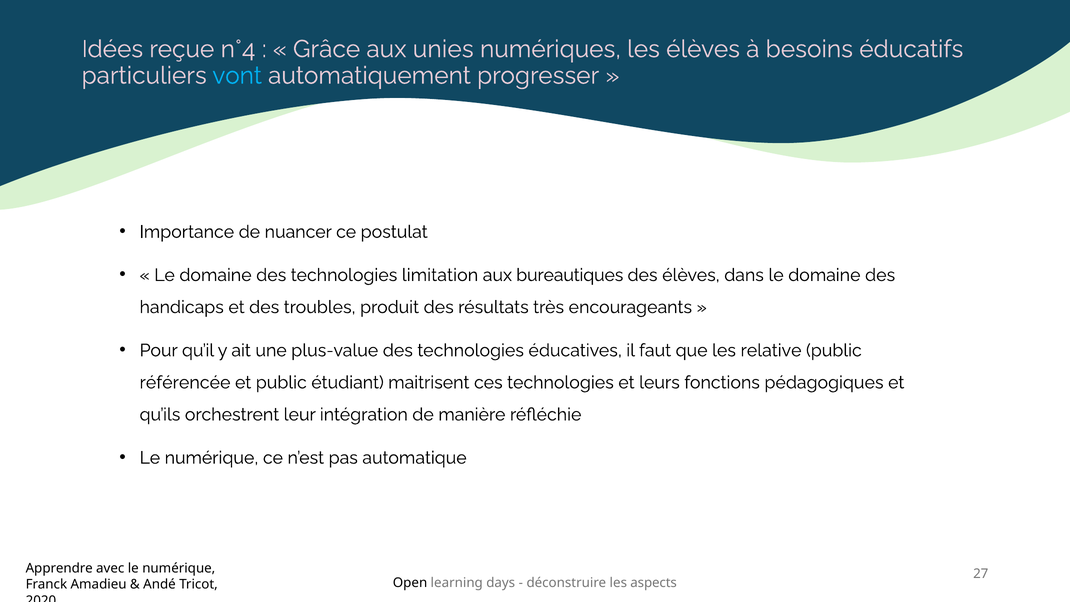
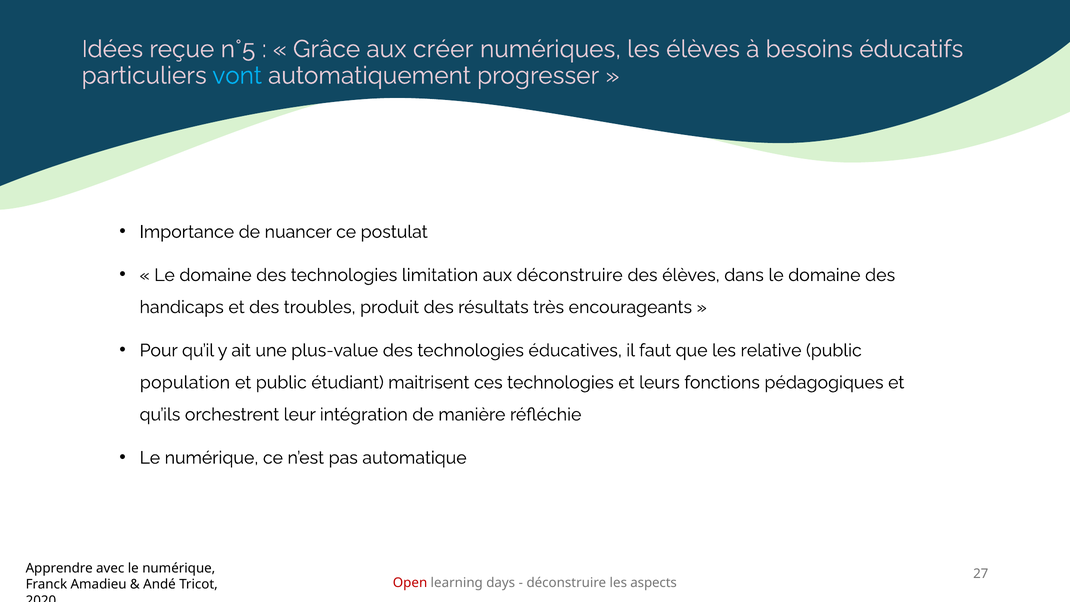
n°4: n°4 -> n°5
unies: unies -> créer
aux bureautiques: bureautiques -> déconstruire
référencée: référencée -> population
Open colour: black -> red
